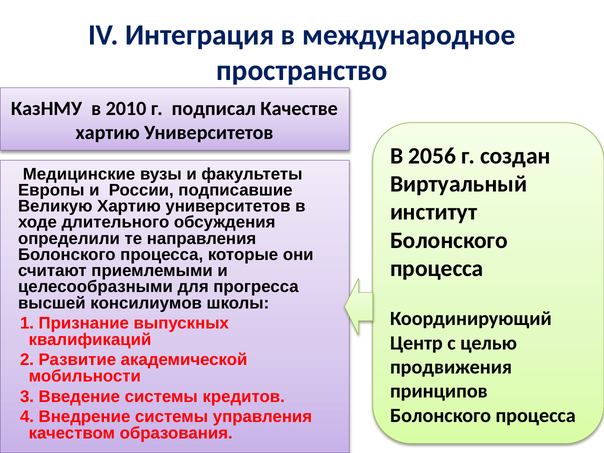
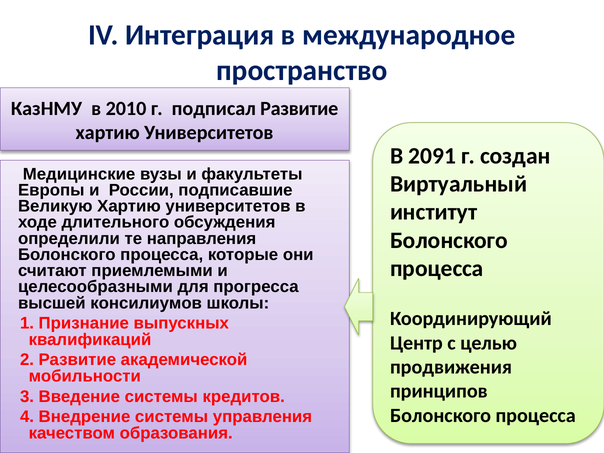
подписал Качестве: Качестве -> Развитие
2056: 2056 -> 2091
